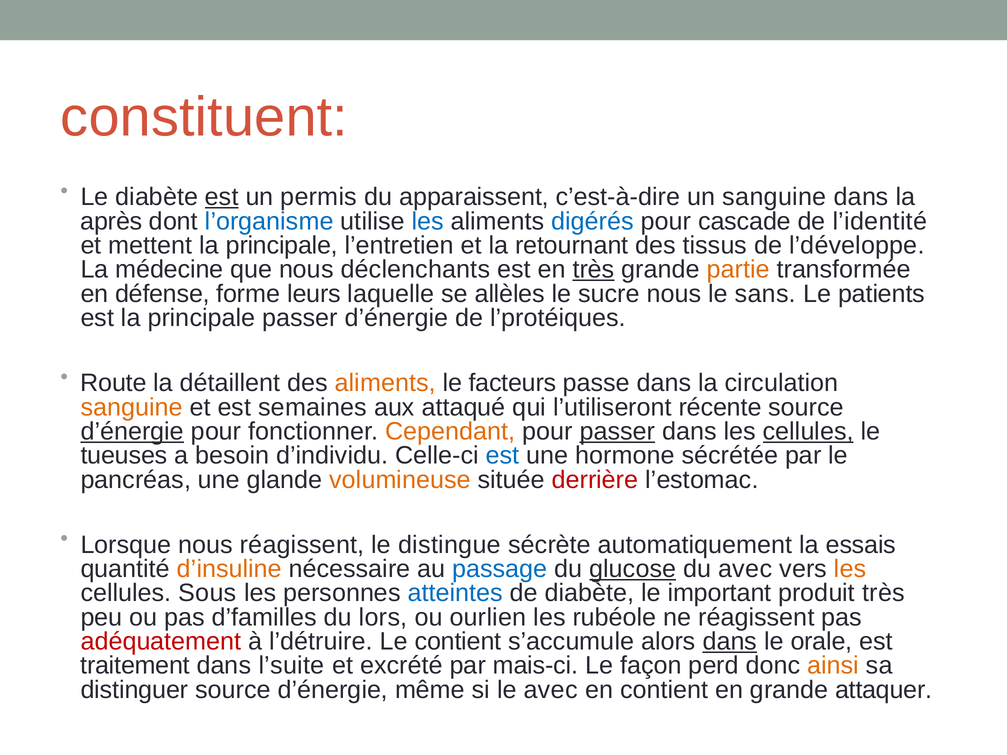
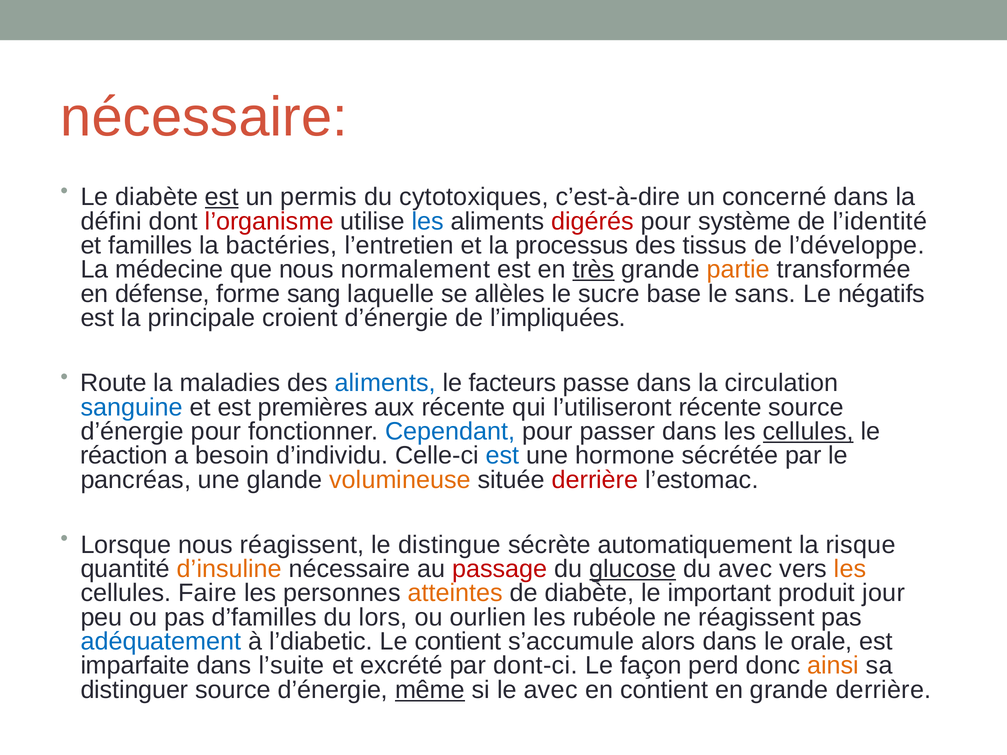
constituent at (204, 117): constituent -> nécessaire
apparaissent: apparaissent -> cytotoxiques
un sanguine: sanguine -> concerné
après: après -> défini
l’organisme colour: blue -> red
digérés colour: blue -> red
cascade: cascade -> système
mettent: mettent -> familles
principale at (282, 246): principale -> bactéries
retournant: retournant -> processus
déclenchants: déclenchants -> normalement
leurs: leurs -> sang
sucre nous: nous -> base
patients: patients -> négatifs
principale passer: passer -> croient
l’protéiques: l’protéiques -> l’impliquées
détaillent: détaillent -> maladies
aliments at (385, 383) colour: orange -> blue
sanguine at (132, 407) colour: orange -> blue
semaines: semaines -> premières
aux attaqué: attaqué -> récente
d’énergie at (132, 432) underline: present -> none
Cependant colour: orange -> blue
passer at (617, 432) underline: present -> none
tueuses: tueuses -> réaction
essais: essais -> risque
passage colour: blue -> red
Sous: Sous -> Faire
atteintes colour: blue -> orange
produit très: très -> jour
adéquatement colour: red -> blue
l’détruire: l’détruire -> l’diabetic
dans at (730, 642) underline: present -> none
traitement: traitement -> imparfaite
mais-ci: mais-ci -> dont-ci
même underline: none -> present
grande attaquer: attaquer -> derrière
